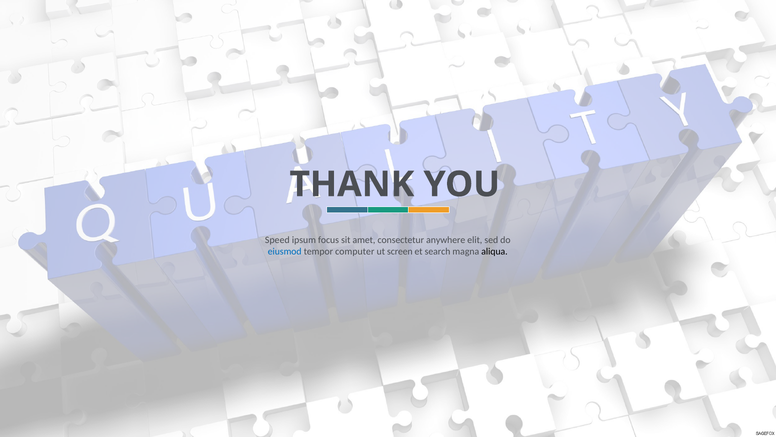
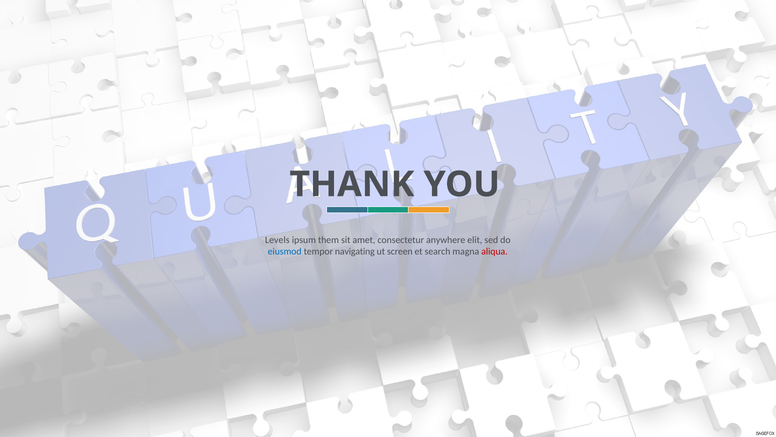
Speed: Speed -> Levels
focus: focus -> them
computer: computer -> navigating
aliqua colour: black -> red
